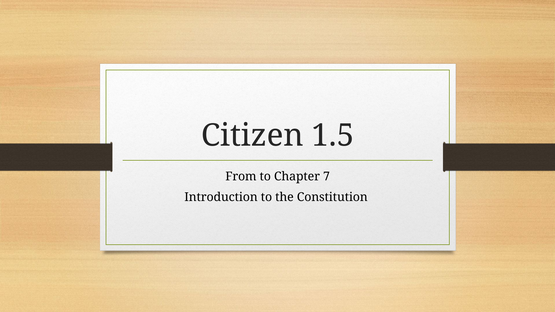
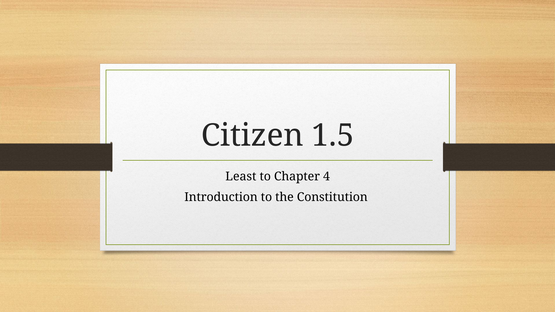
From: From -> Least
7: 7 -> 4
